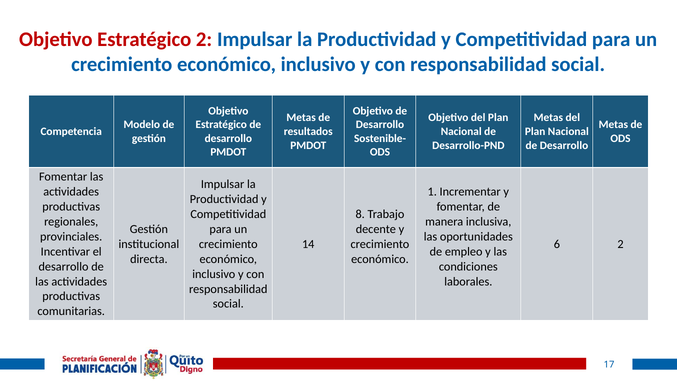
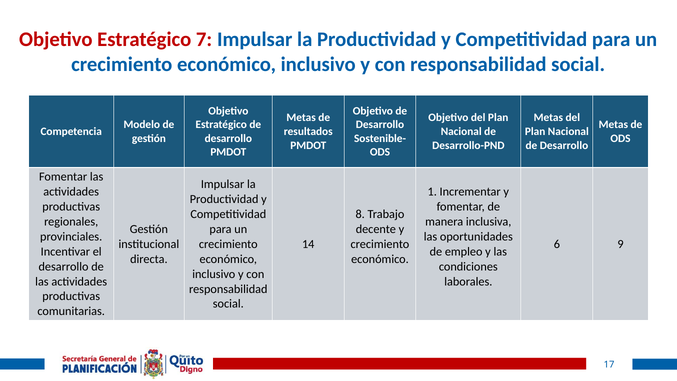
Estratégico 2: 2 -> 7
6 2: 2 -> 9
